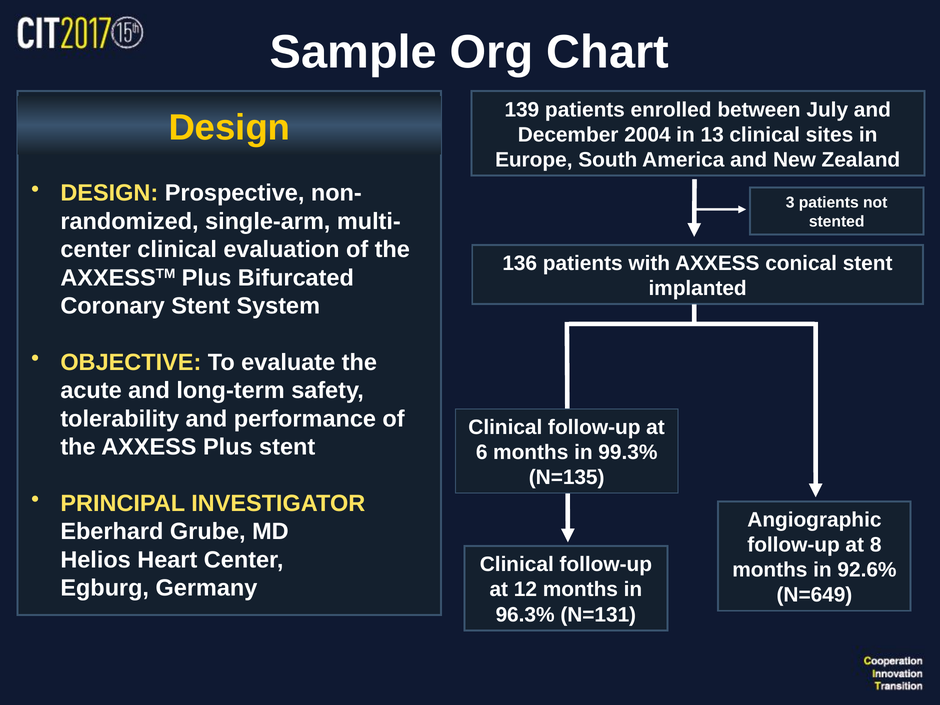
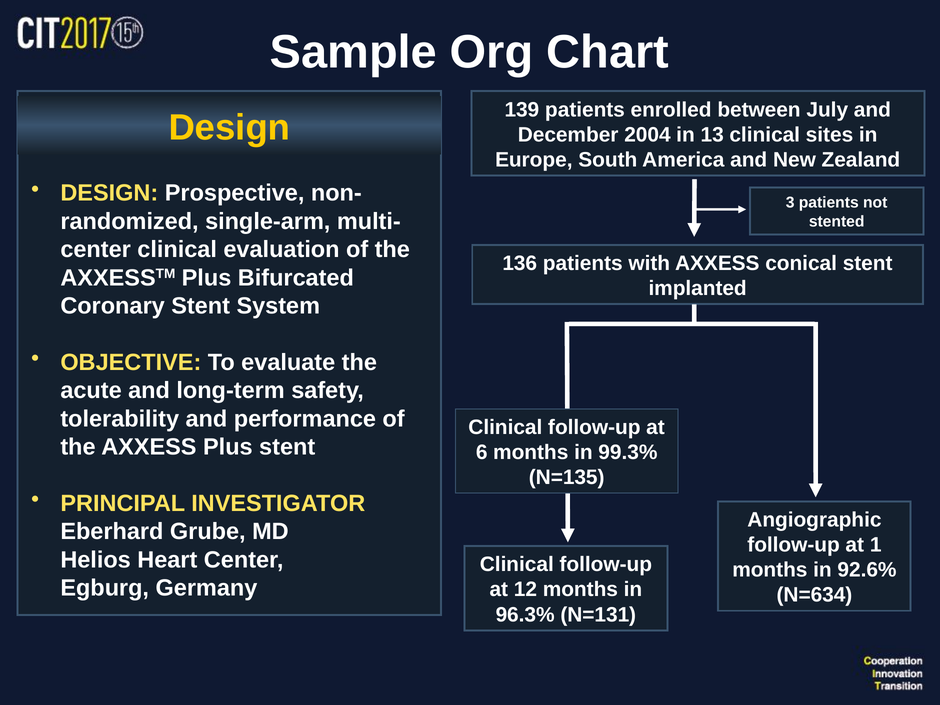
8: 8 -> 1
N=649: N=649 -> N=634
